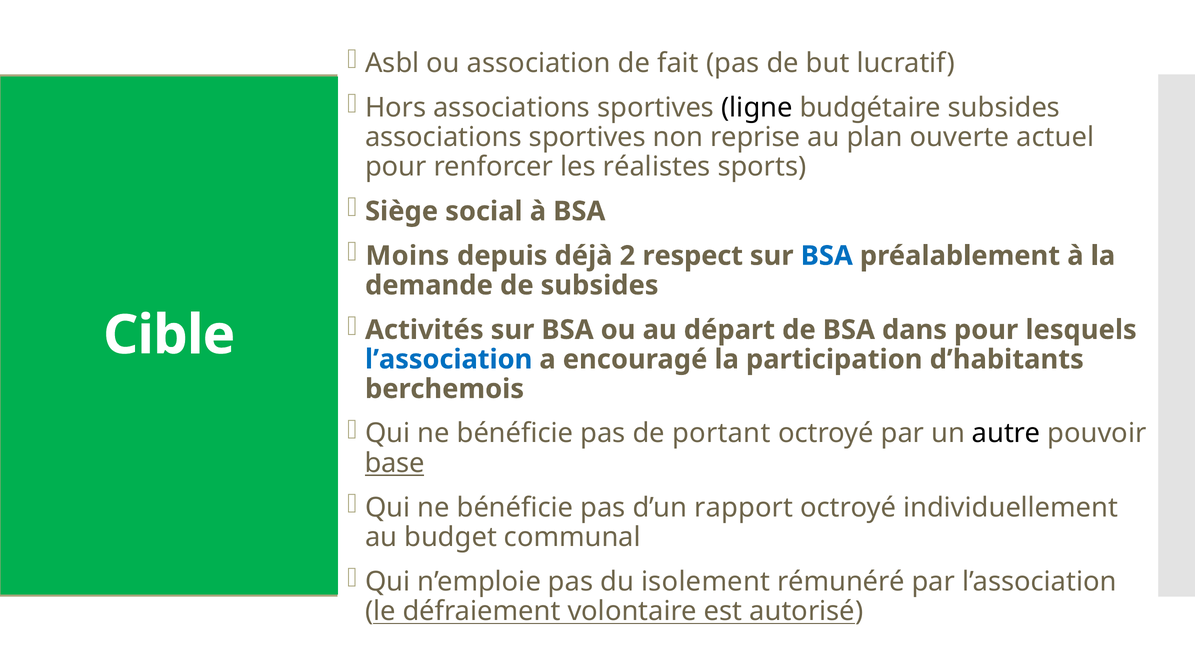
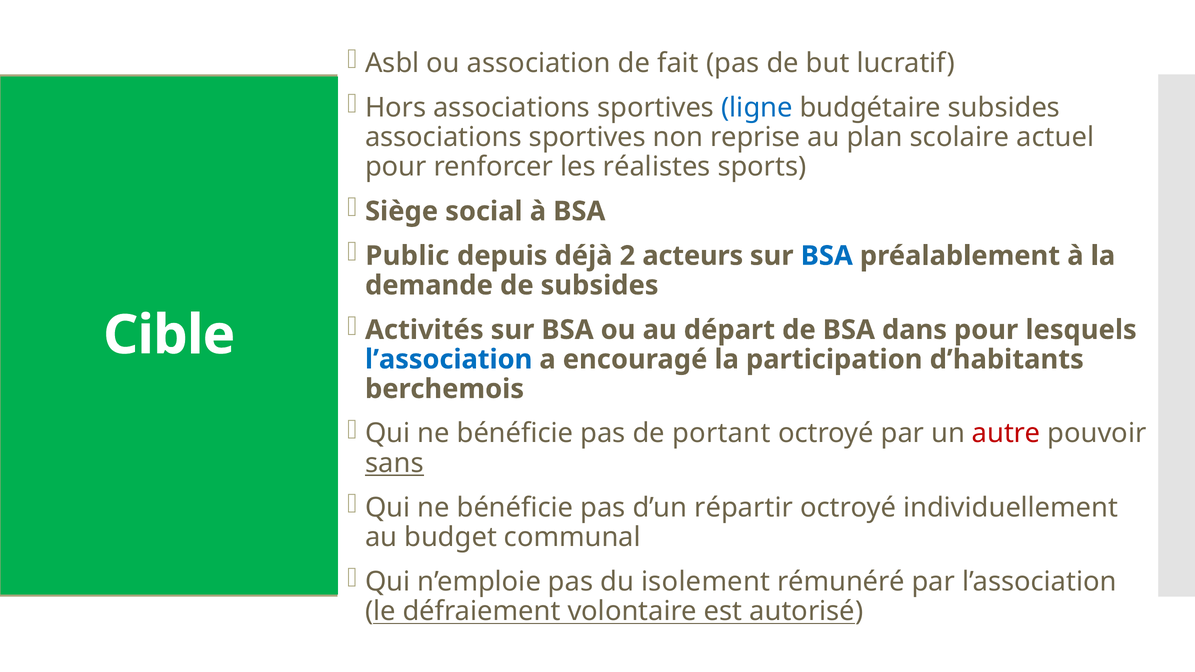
ligne colour: black -> blue
ouverte: ouverte -> scolaire
Moins: Moins -> Public
respect: respect -> acteurs
autre colour: black -> red
base: base -> sans
rapport: rapport -> répartir
